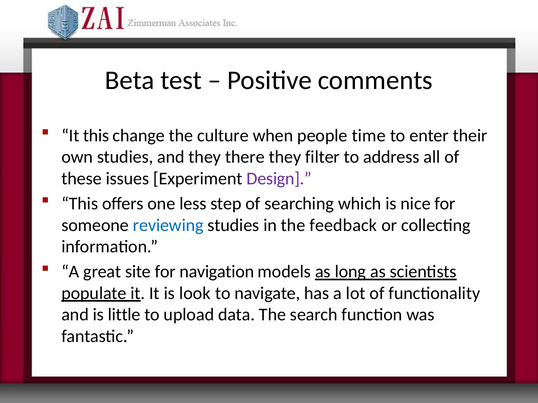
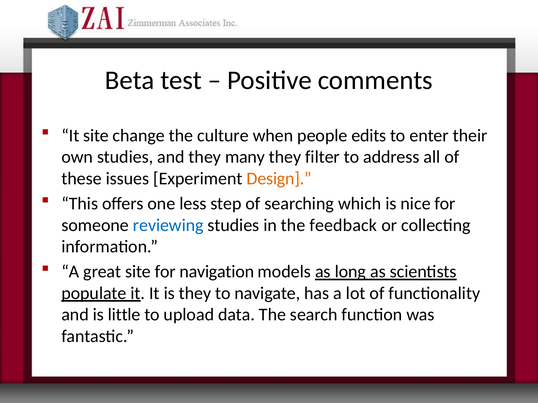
It this: this -> site
time: time -> edits
there: there -> many
Design colour: purple -> orange
is look: look -> they
